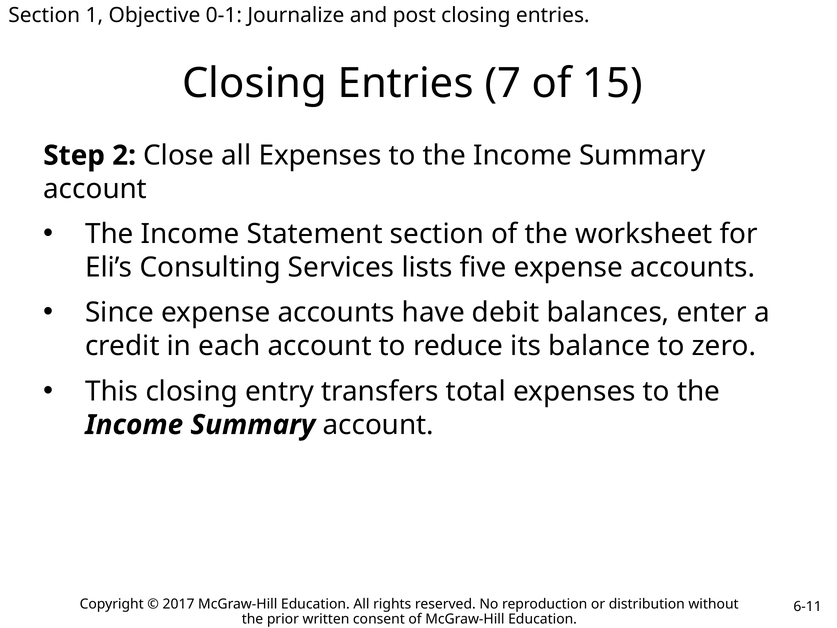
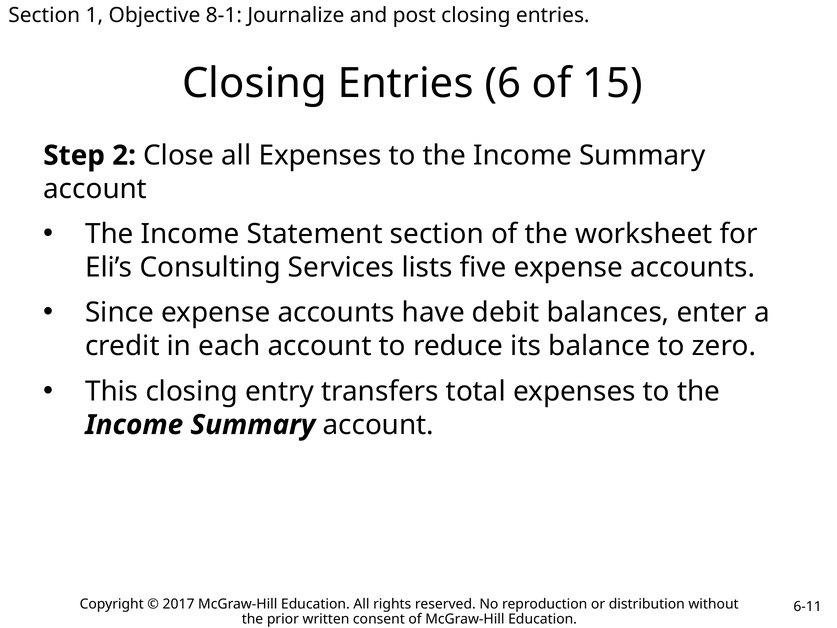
0-1: 0-1 -> 8-1
7: 7 -> 6
